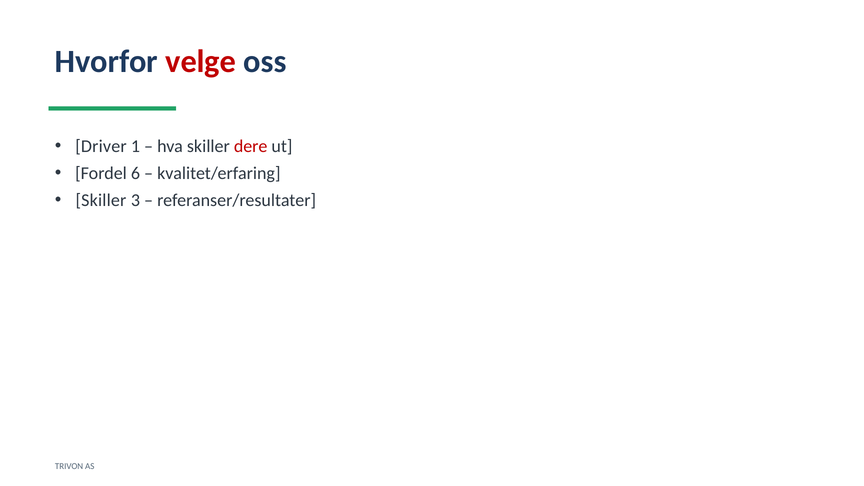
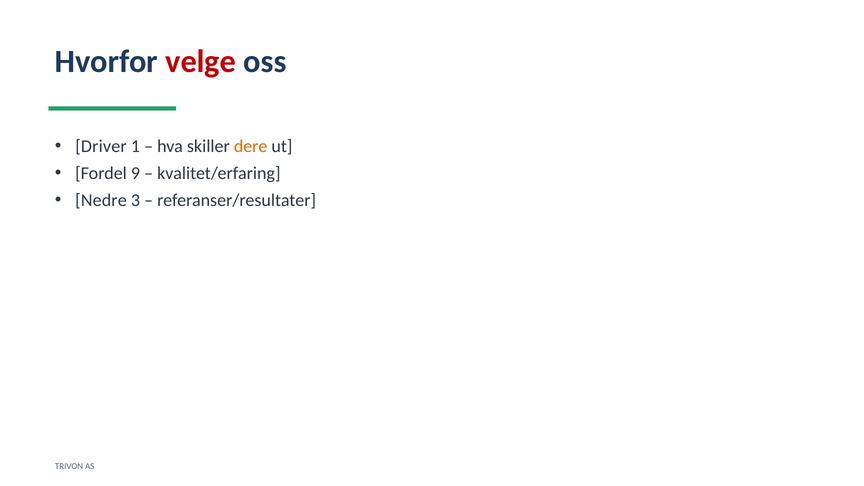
dere colour: red -> orange
6: 6 -> 9
Skiller at (101, 200): Skiller -> Nedre
